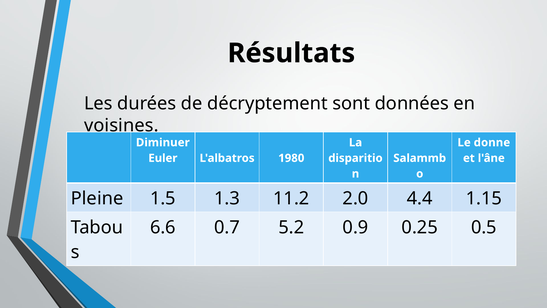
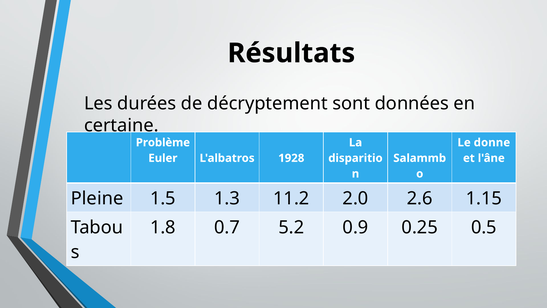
voisines: voisines -> certaine
Diminuer: Diminuer -> Problème
1980: 1980 -> 1928
4.4: 4.4 -> 2.6
6.6: 6.6 -> 1.8
